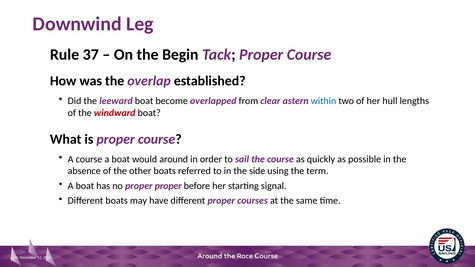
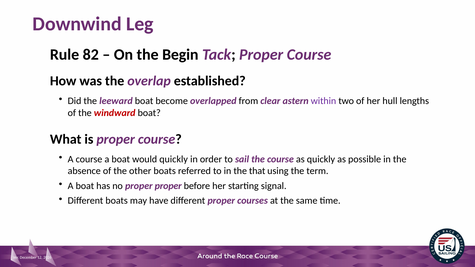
37: 37 -> 82
within colour: blue -> purple
would around: around -> quickly
side: side -> that
